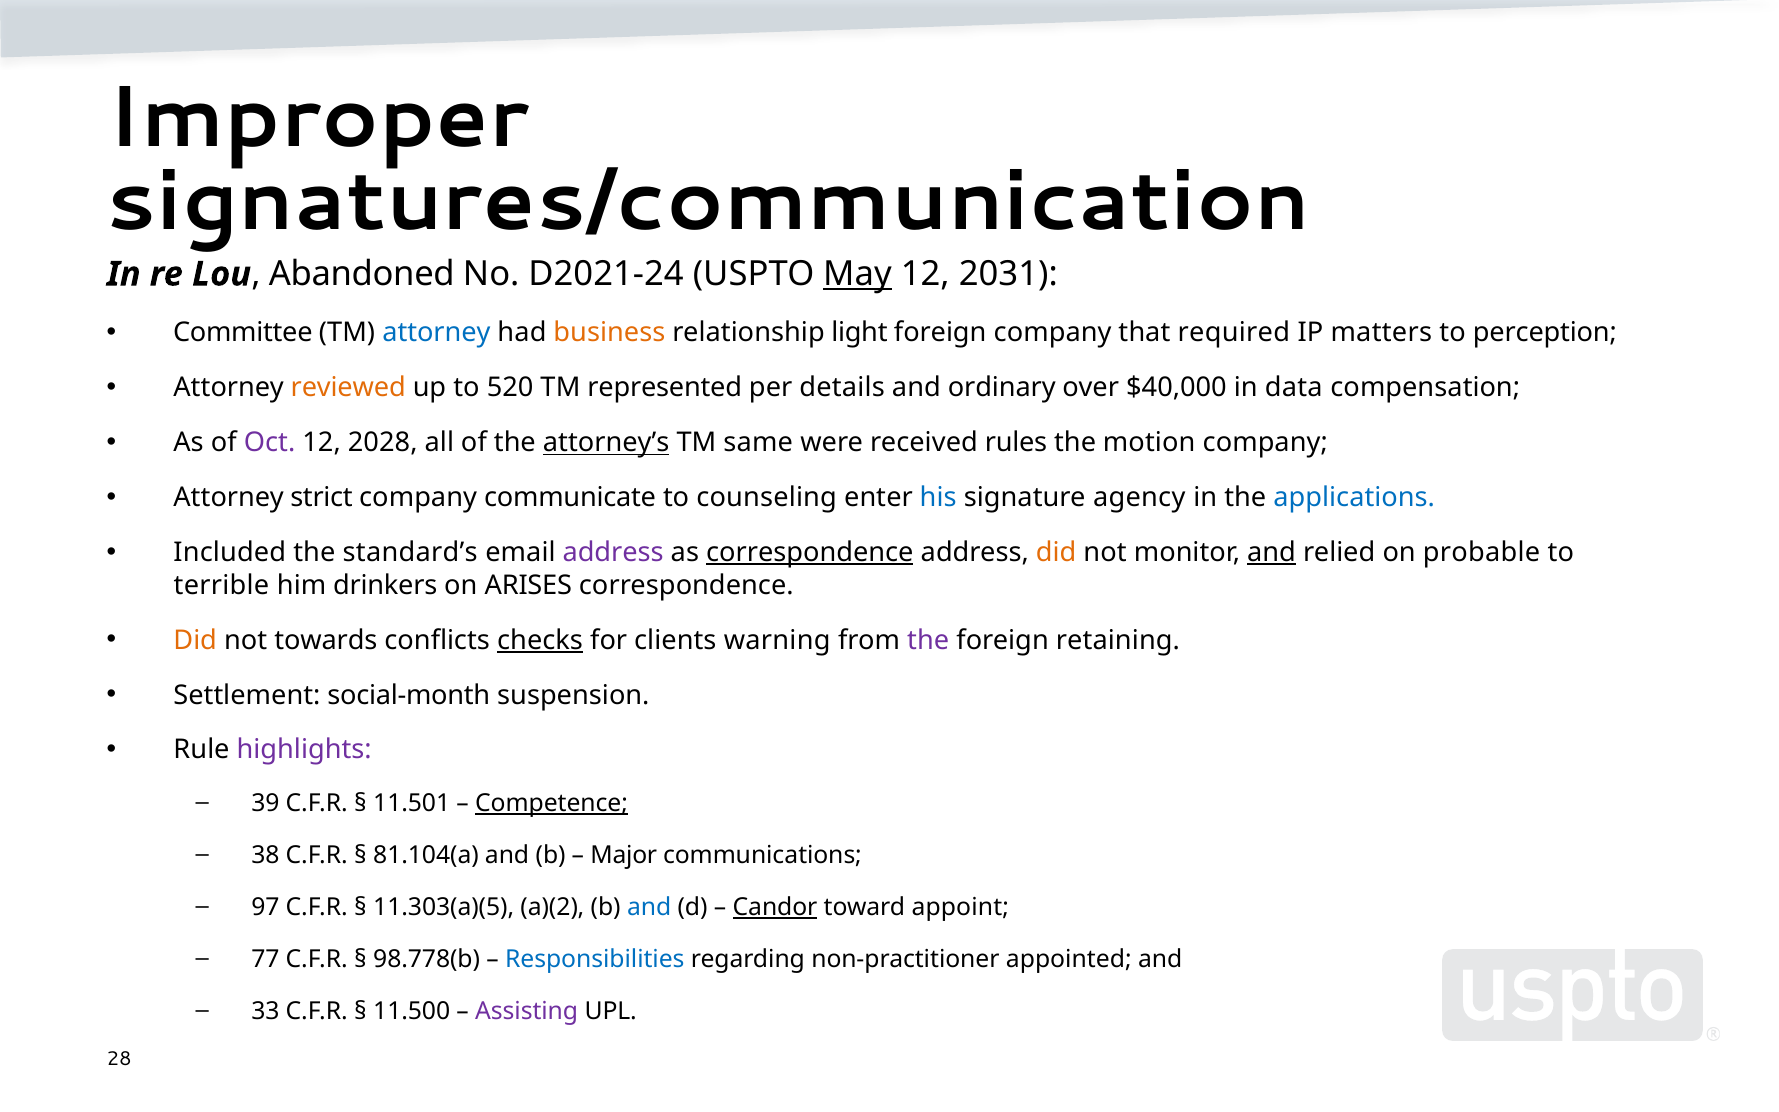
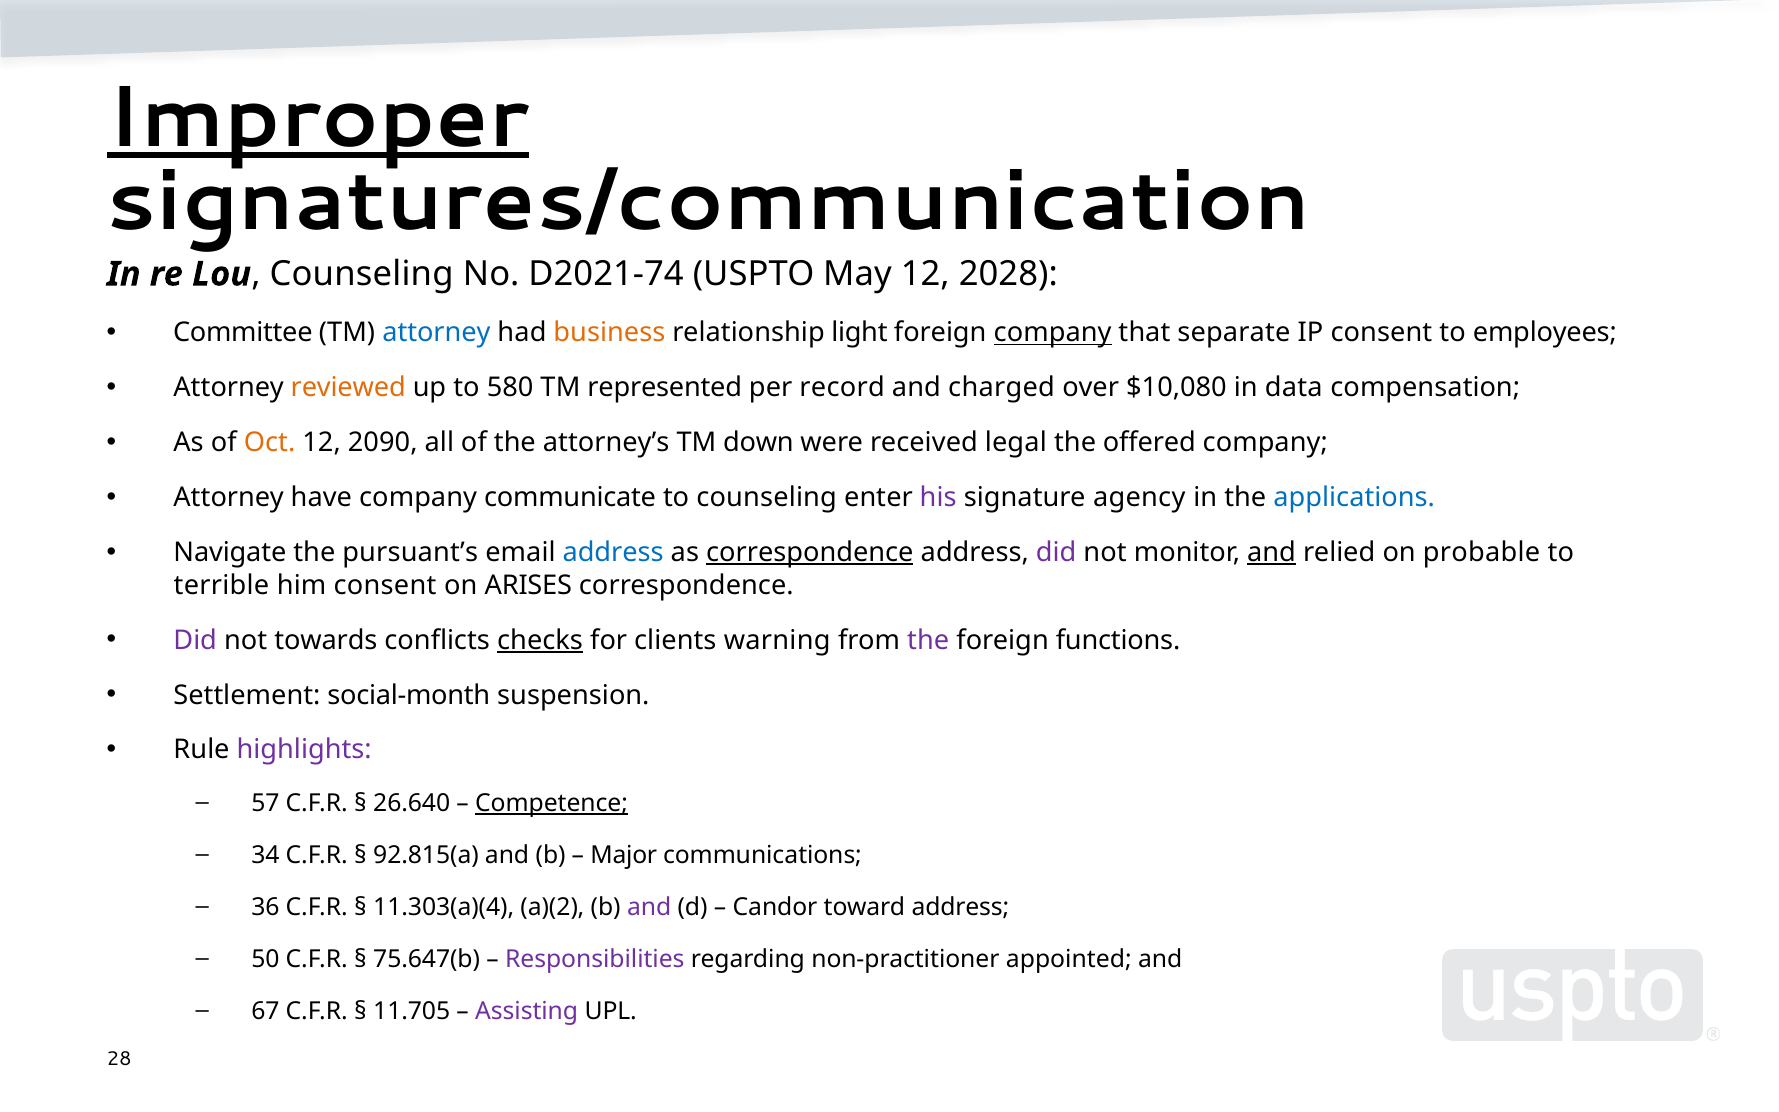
Improper underline: none -> present
Lou Abandoned: Abandoned -> Counseling
D2021-24: D2021-24 -> D2021-74
May underline: present -> none
2031: 2031 -> 2028
company at (1053, 333) underline: none -> present
required: required -> separate
IP matters: matters -> consent
perception: perception -> employees
520: 520 -> 580
details: details -> record
ordinary: ordinary -> charged
$40,000: $40,000 -> $10,080
Oct colour: purple -> orange
2028: 2028 -> 2090
attorney’s underline: present -> none
same: same -> down
rules: rules -> legal
motion: motion -> offered
strict: strict -> have
his colour: blue -> purple
Included: Included -> Navigate
standard’s: standard’s -> pursuant’s
address at (613, 553) colour: purple -> blue
did at (1056, 553) colour: orange -> purple
him drinkers: drinkers -> consent
Did at (195, 640) colour: orange -> purple
retaining: retaining -> functions
39: 39 -> 57
11.501: 11.501 -> 26.640
38: 38 -> 34
81.104(a: 81.104(a -> 92.815(a
97: 97 -> 36
11.303(a)(5: 11.303(a)(5 -> 11.303(a)(4
and at (649, 907) colour: blue -> purple
Candor underline: present -> none
toward appoint: appoint -> address
77: 77 -> 50
98.778(b: 98.778(b -> 75.647(b
Responsibilities colour: blue -> purple
33: 33 -> 67
11.500: 11.500 -> 11.705
